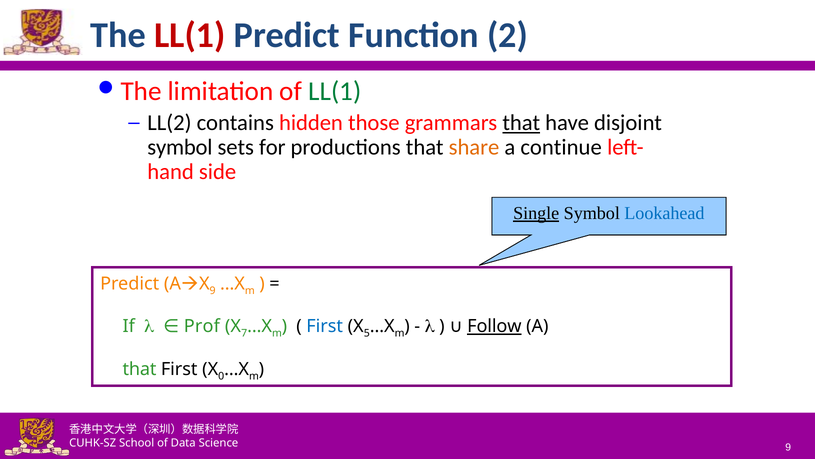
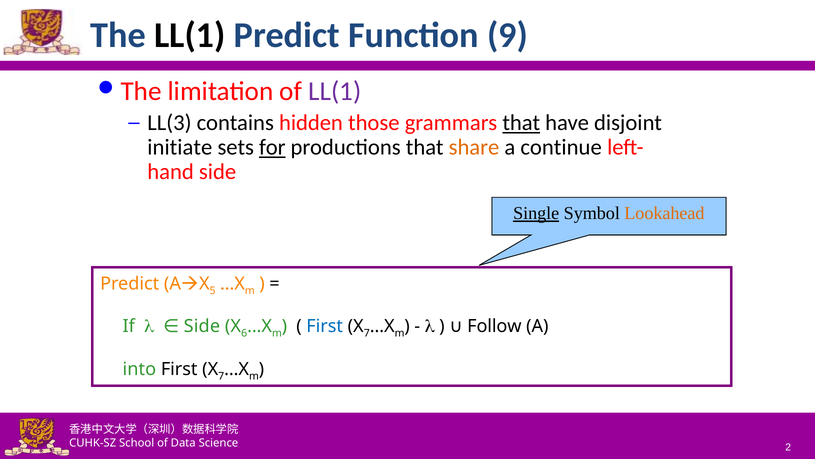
LL(1 at (190, 35) colour: red -> black
2: 2 -> 9
LL(1 at (335, 91) colour: green -> purple
LL(2: LL(2 -> LL(3
symbol at (180, 147): symbol -> initiate
for underline: none -> present
Lookahead colour: blue -> orange
9 at (213, 290): 9 -> 5
7: 7 -> 6
5 at (367, 333): 5 -> 7
Follow underline: present -> none
Prof at (202, 326): Prof -> Side
that at (139, 369): that -> into
0 at (221, 376): 0 -> 7
9 at (788, 447): 9 -> 2
